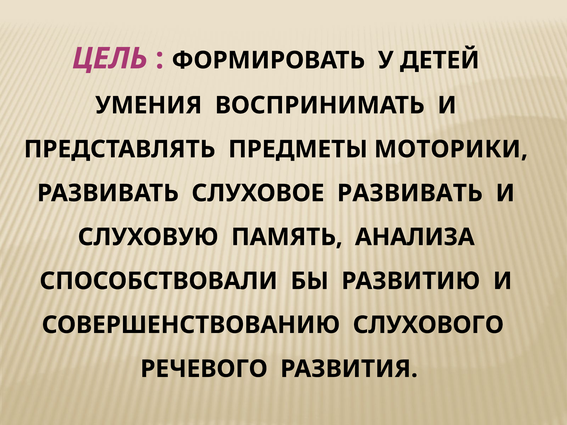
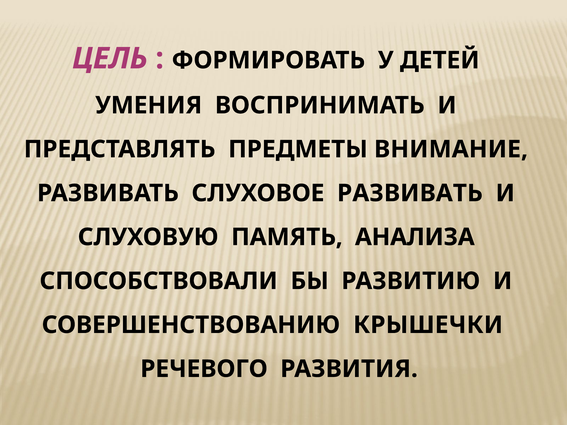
МОТОРИКИ: МОТОРИКИ -> ВНИМАНИЕ
СЛУХОВОГО: СЛУХОВОГО -> КРЫШЕЧКИ
